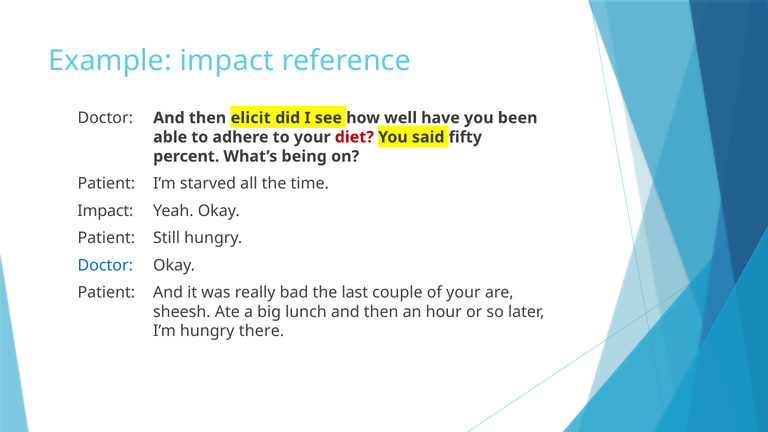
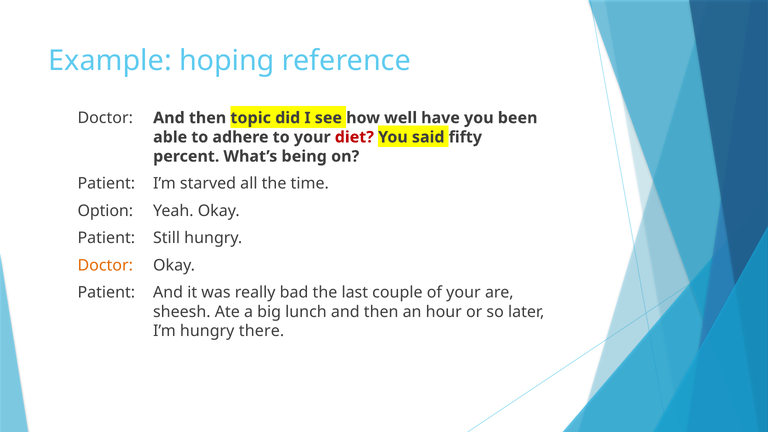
Example impact: impact -> hoping
elicit: elicit -> topic
Impact at (105, 211): Impact -> Option
Doctor at (105, 265) colour: blue -> orange
